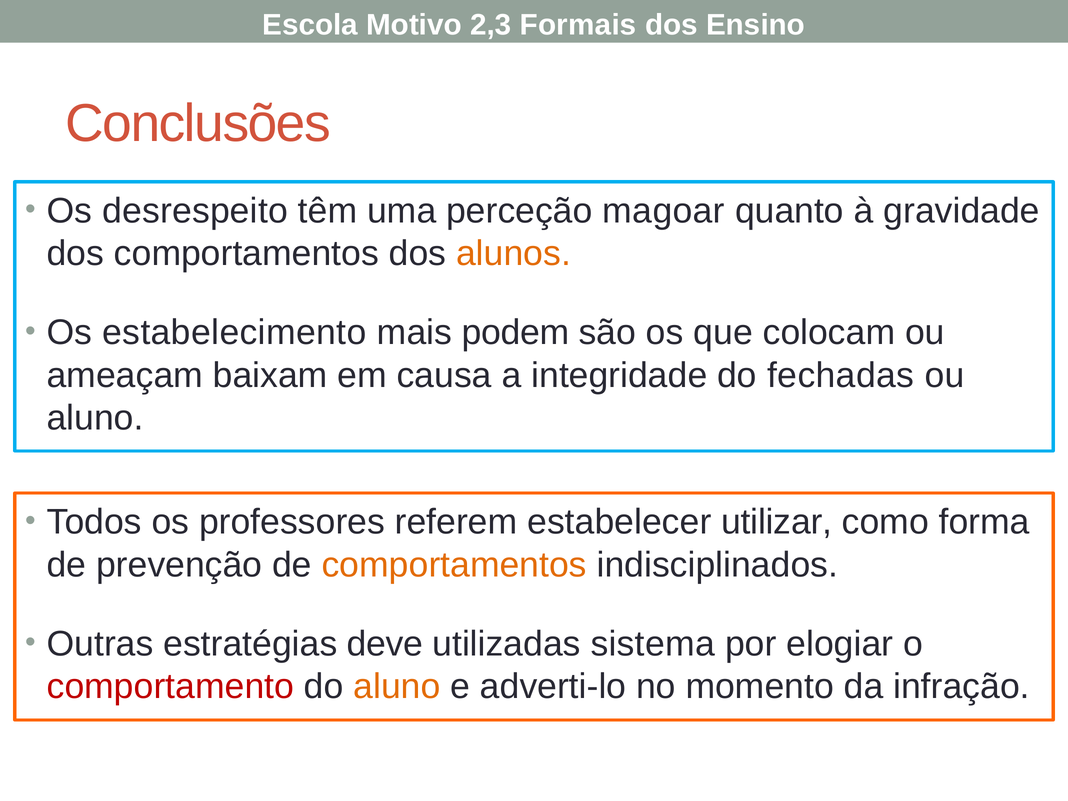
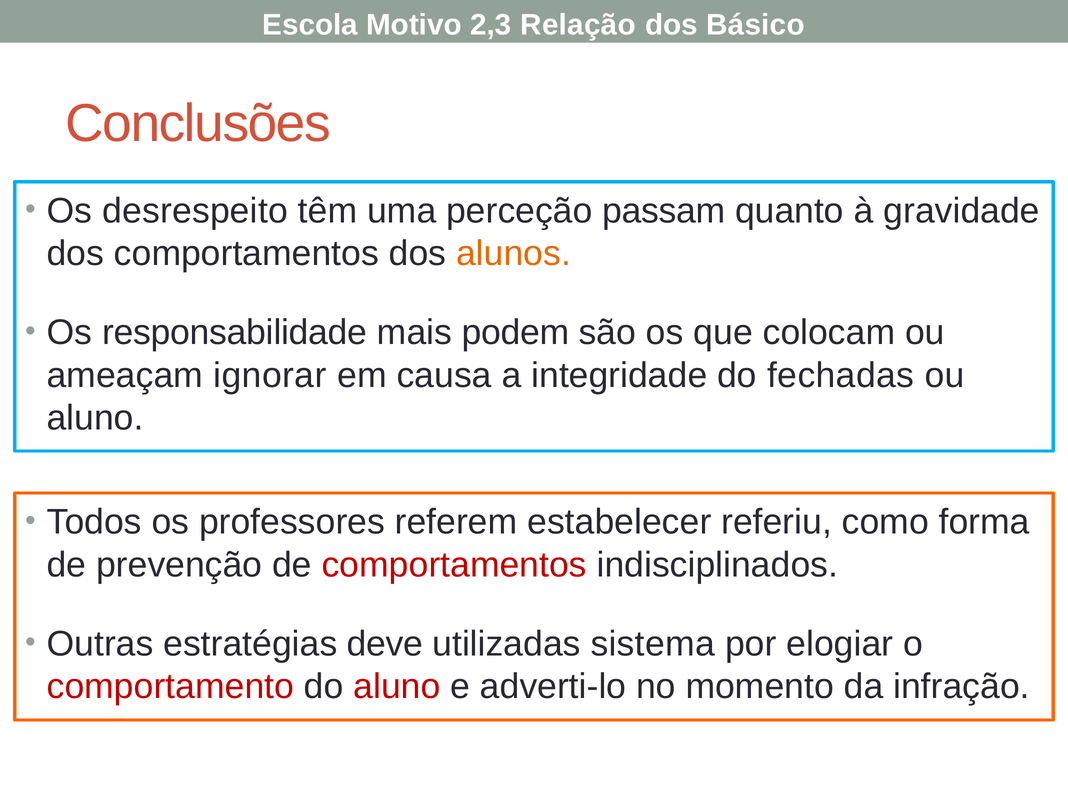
Formais: Formais -> Relação
Ensino: Ensino -> Básico
magoar: magoar -> passam
estabelecimento: estabelecimento -> responsabilidade
baixam: baixam -> ignorar
utilizar: utilizar -> referiu
comportamentos at (454, 565) colour: orange -> red
aluno at (397, 687) colour: orange -> red
